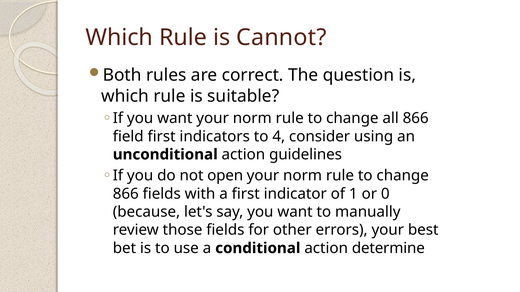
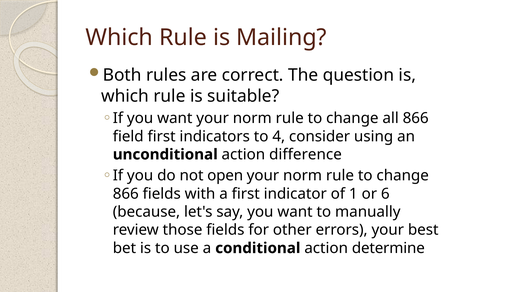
Cannot: Cannot -> Mailing
guidelines: guidelines -> difference
0: 0 -> 6
